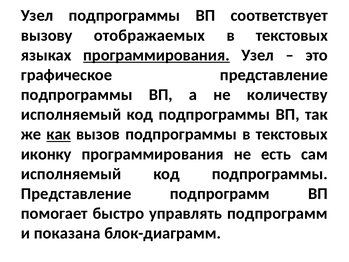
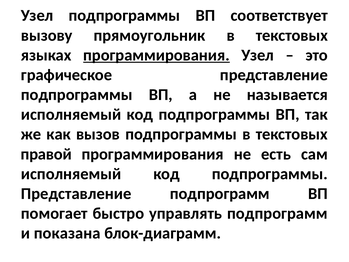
отображаемых: отображаемых -> прямоугольник
количеству: количеству -> называется
как underline: present -> none
иконку: иконку -> правой
